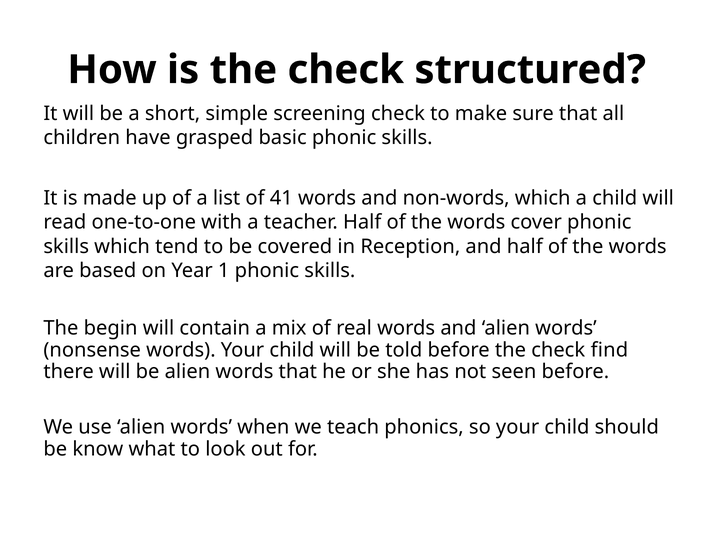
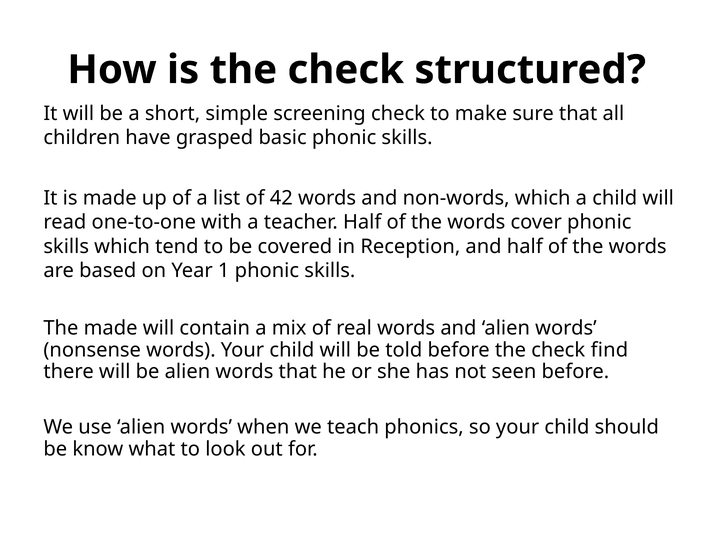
41: 41 -> 42
The begin: begin -> made
